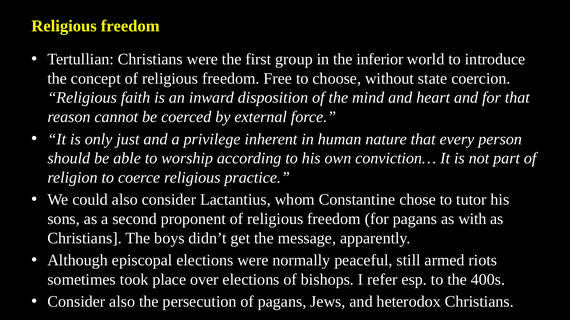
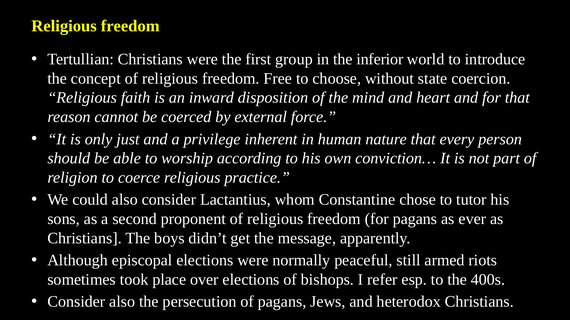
with: with -> ever
